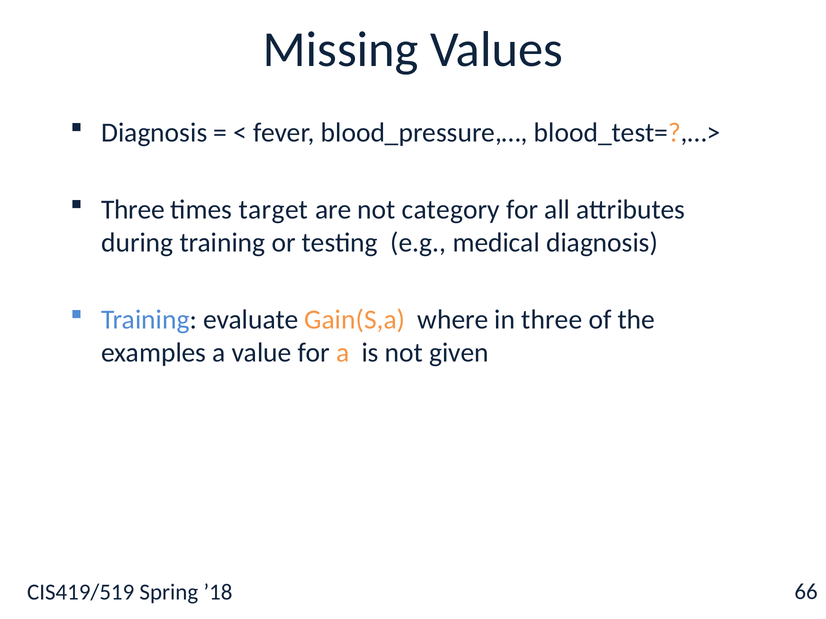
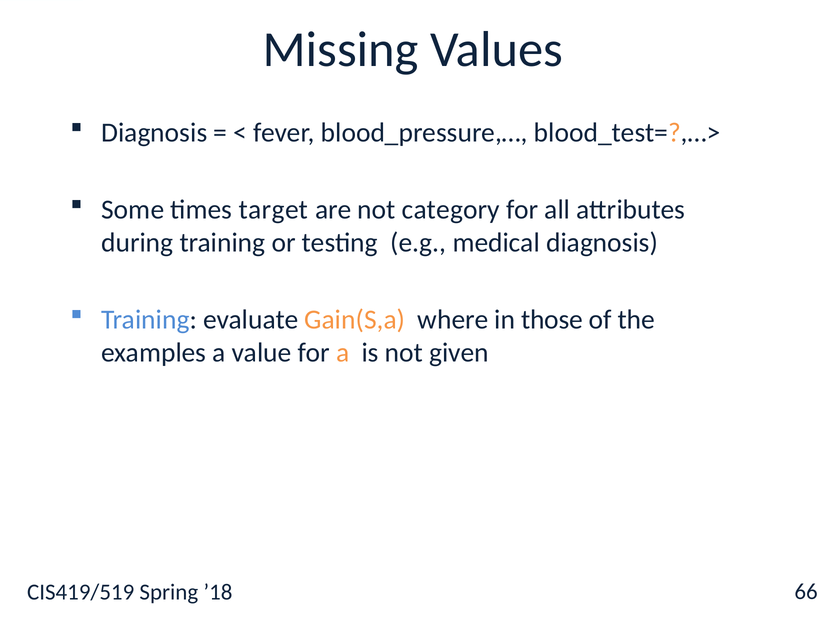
Three at (133, 210): Three -> Some
in three: three -> those
